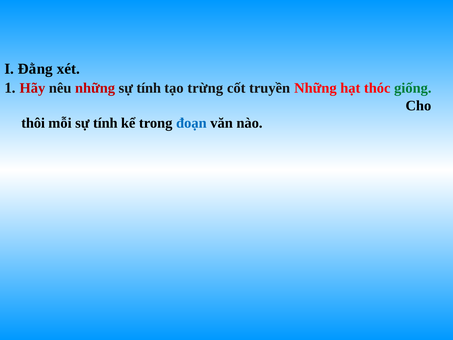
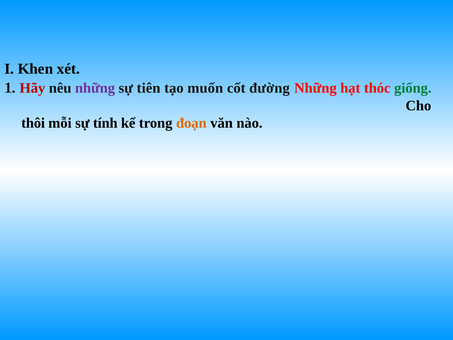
Đằng: Đằng -> Khen
những at (95, 88) colour: red -> purple
tính at (149, 88): tính -> tiên
trừng: trừng -> muốn
truyền: truyền -> đường
đoạn colour: blue -> orange
